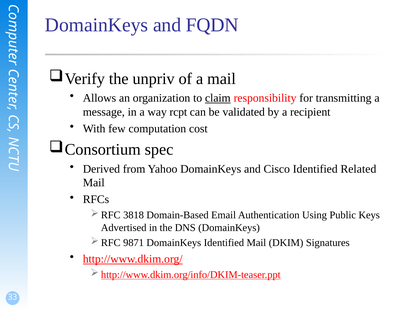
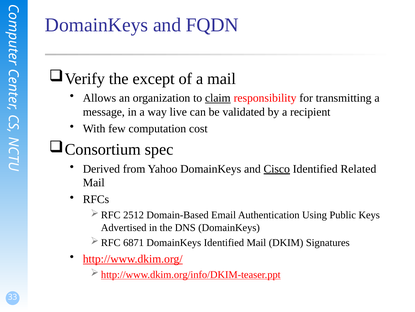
unpriv: unpriv -> except
rcpt: rcpt -> live
Cisco underline: none -> present
3818: 3818 -> 2512
9871: 9871 -> 6871
